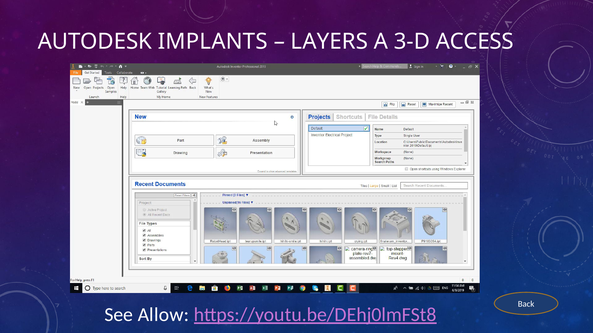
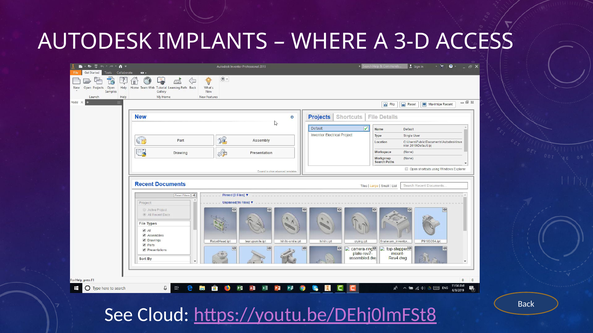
LAYERS: LAYERS -> WHERE
Allow: Allow -> Cloud
